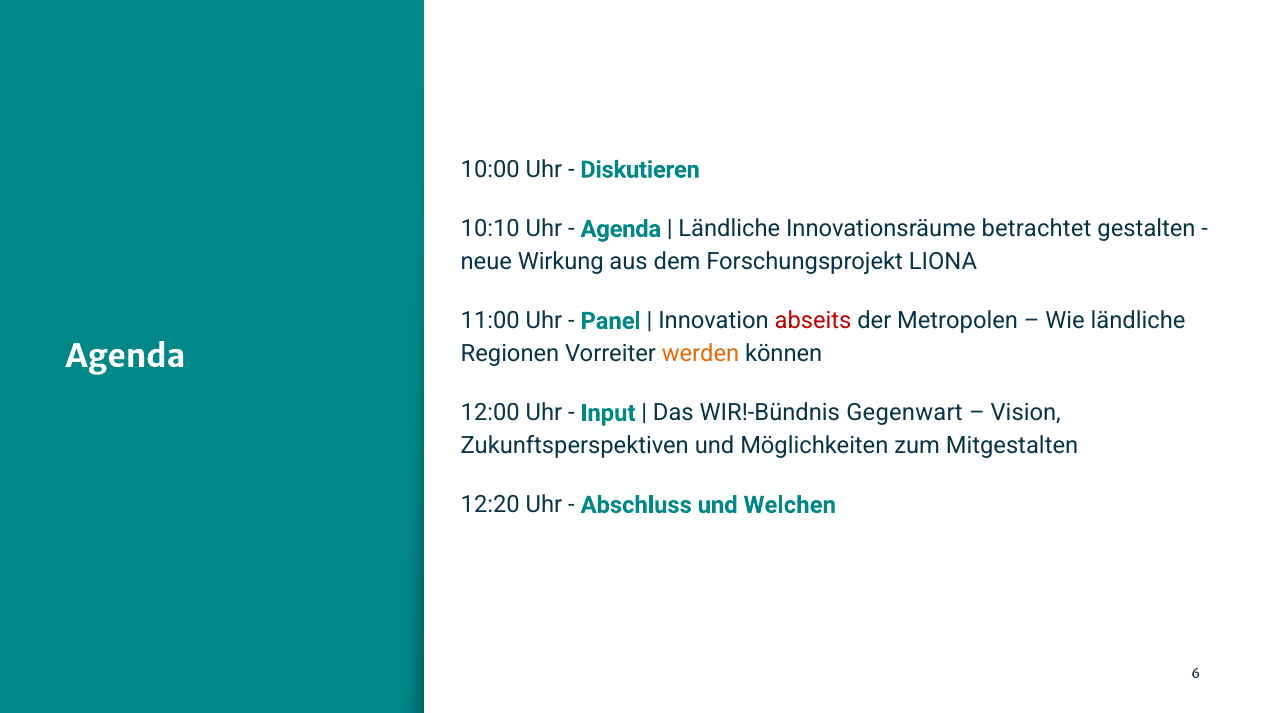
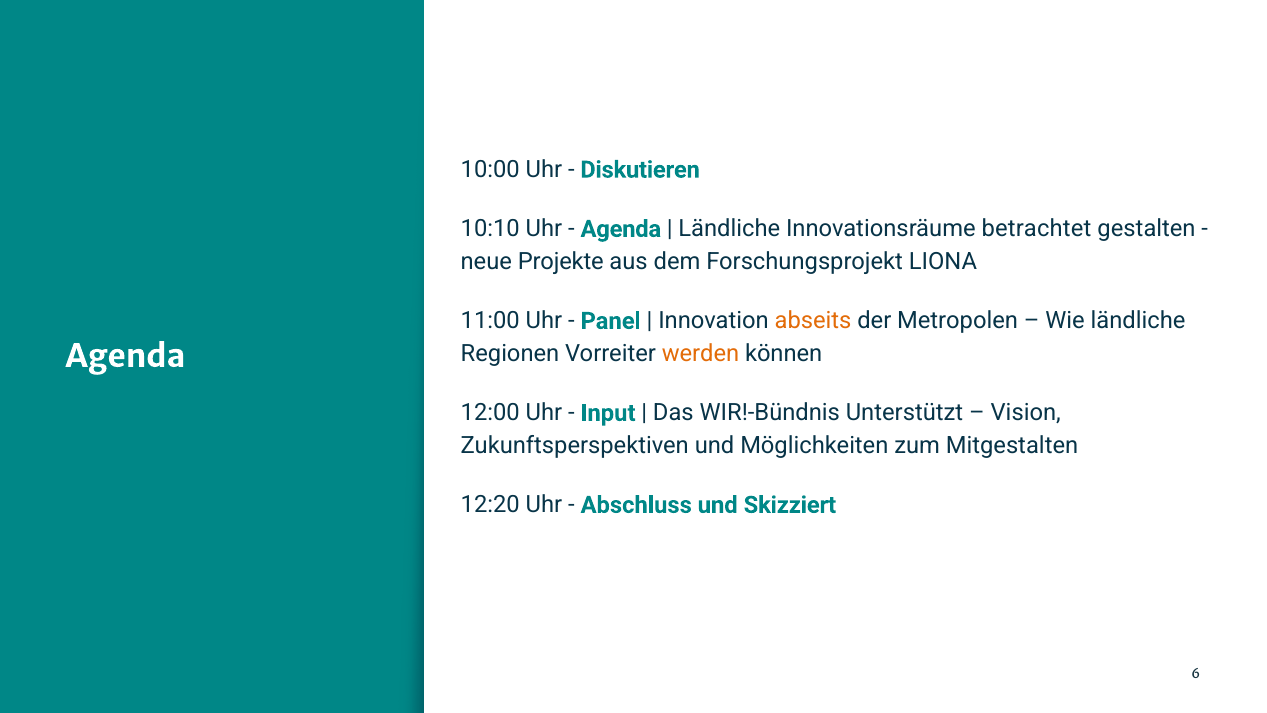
Wirkung: Wirkung -> Projekte
abseits colour: red -> orange
Gegenwart: Gegenwart -> Unterstützt
Welchen: Welchen -> Skizziert
